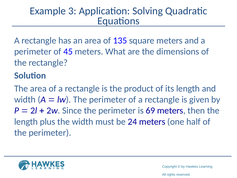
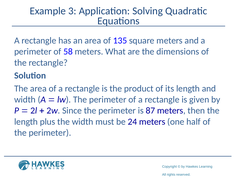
45: 45 -> 58
69: 69 -> 87
